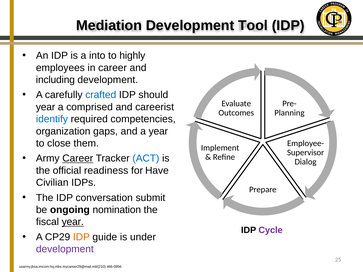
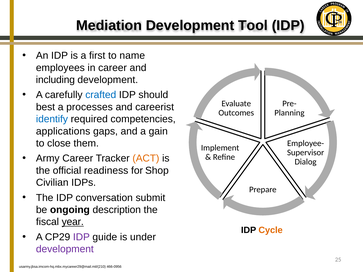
into: into -> first
highly: highly -> name
year at (46, 107): year -> best
comprised: comprised -> processes
organization: organization -> applications
a year: year -> gain
Career at (78, 159) underline: present -> none
ACT colour: blue -> orange
Have: Have -> Shop
nomination: nomination -> description
Cycle colour: purple -> orange
IDP at (81, 237) colour: orange -> purple
